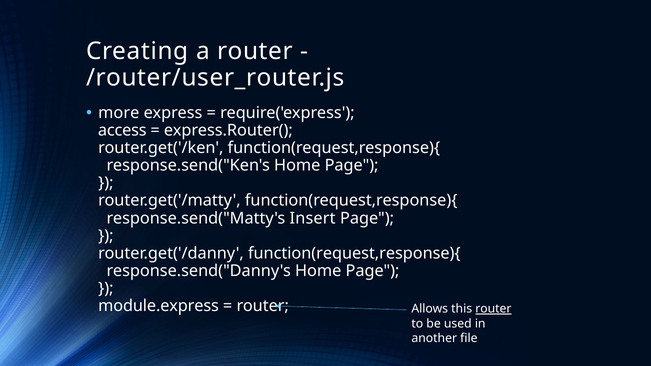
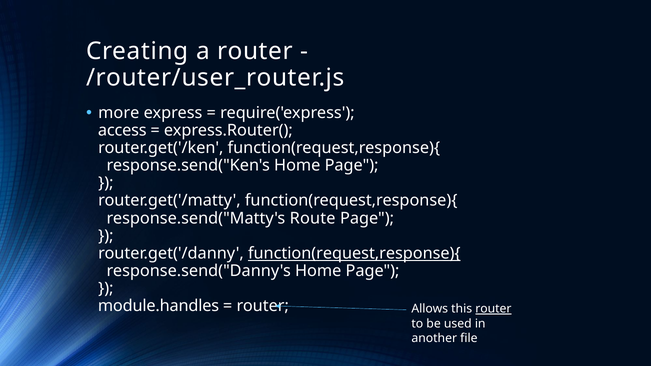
Insert: Insert -> Route
function(request,response){ at (354, 253) underline: none -> present
module.express: module.express -> module.handles
